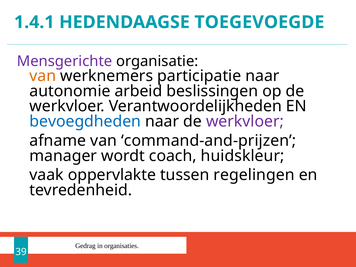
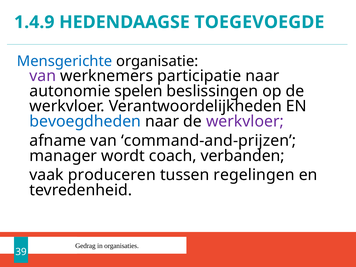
1.4.1: 1.4.1 -> 1.4.9
Mensgerichte colour: purple -> blue
van at (43, 76) colour: orange -> purple
arbeid: arbeid -> spelen
huidskleur: huidskleur -> verbanden
oppervlakte: oppervlakte -> produceren
